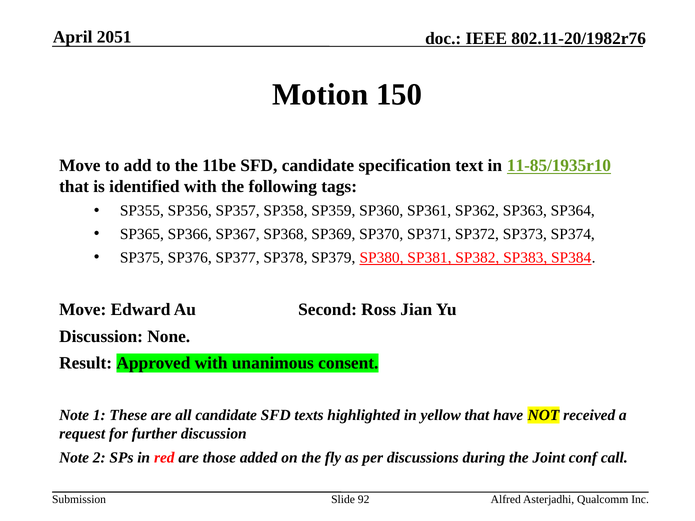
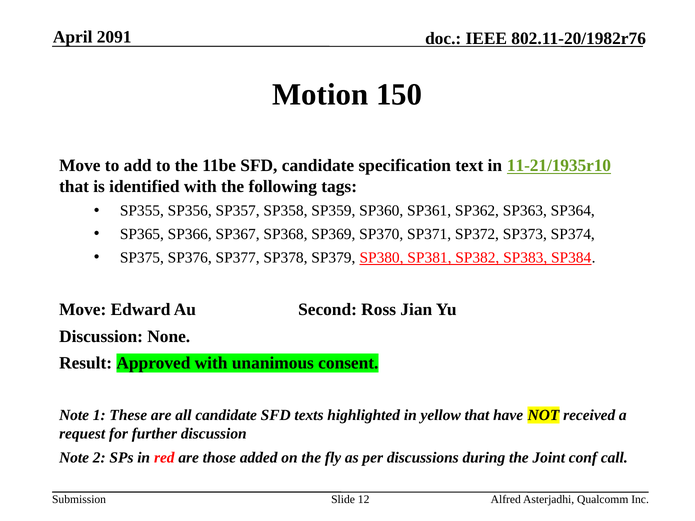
2051: 2051 -> 2091
11-85/1935r10: 11-85/1935r10 -> 11-21/1935r10
92: 92 -> 12
